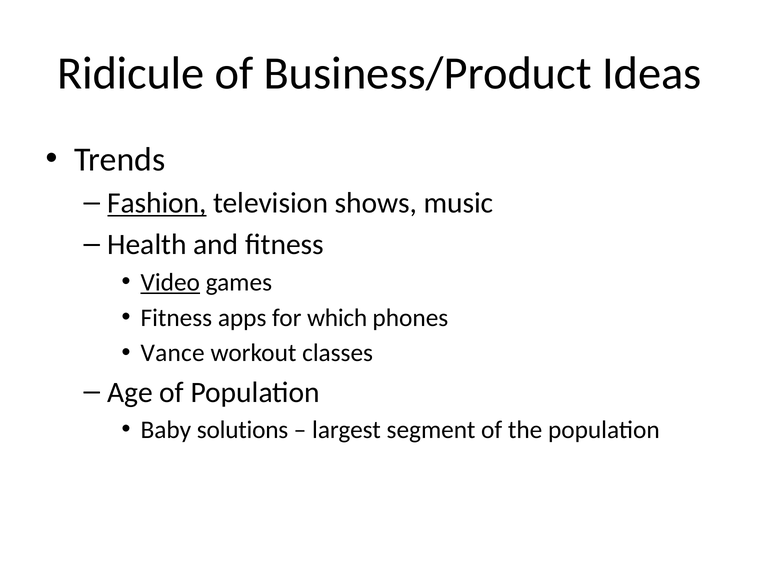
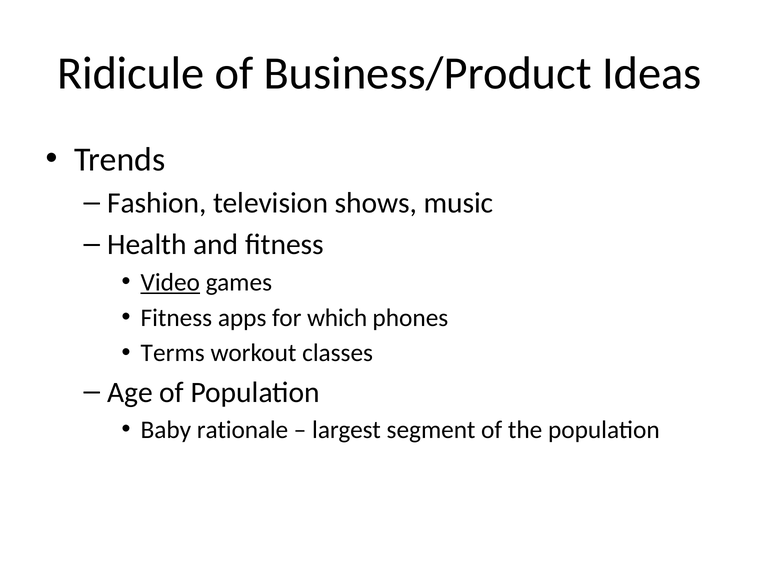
Fashion underline: present -> none
Vance: Vance -> Terms
solutions: solutions -> rationale
